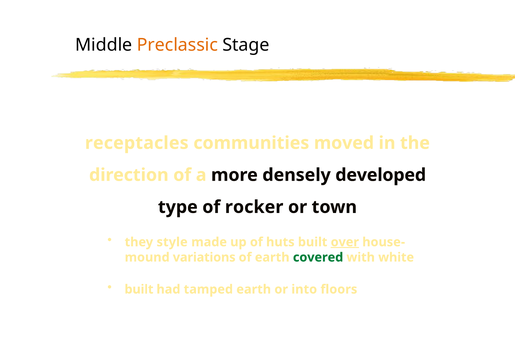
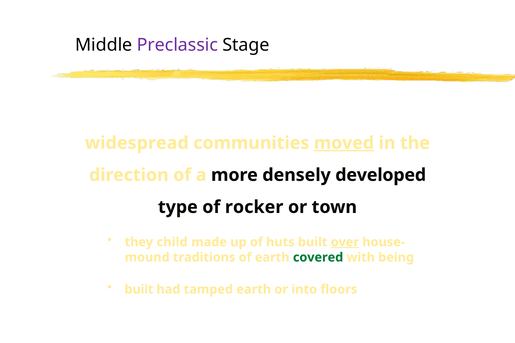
Preclassic colour: orange -> purple
receptacles: receptacles -> widespread
moved underline: none -> present
style: style -> child
variations: variations -> traditions
white: white -> being
